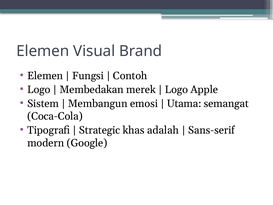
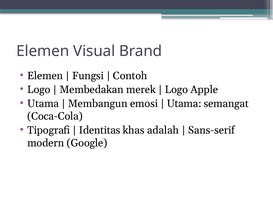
Sistem at (43, 103): Sistem -> Utama
Strategic: Strategic -> Identitas
